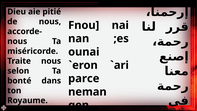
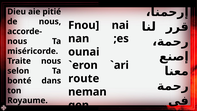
parce: parce -> route
